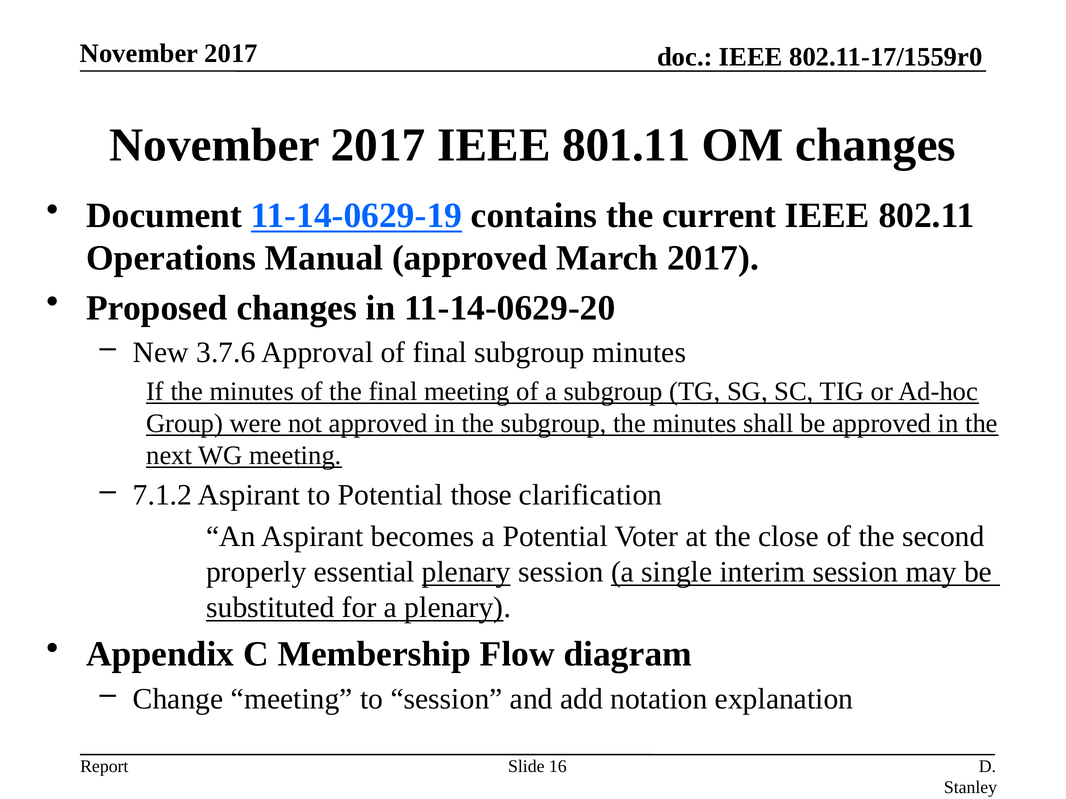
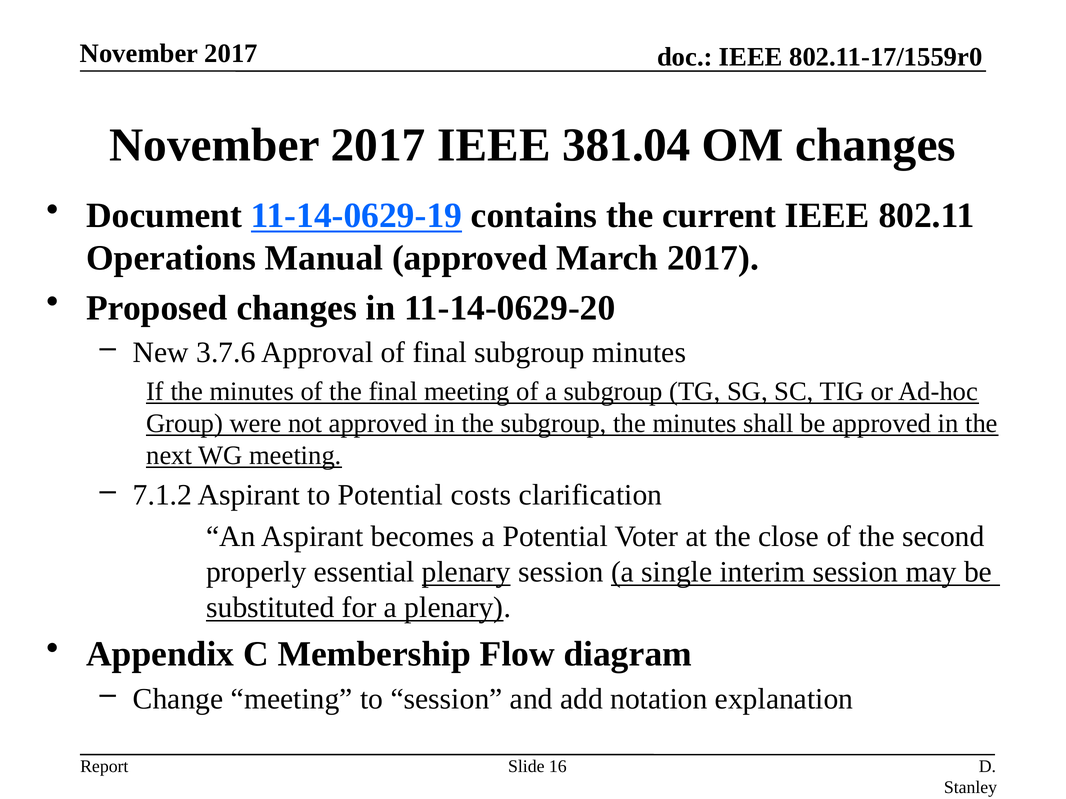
801.11: 801.11 -> 381.04
those: those -> costs
